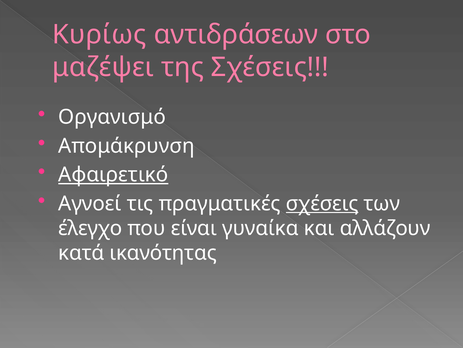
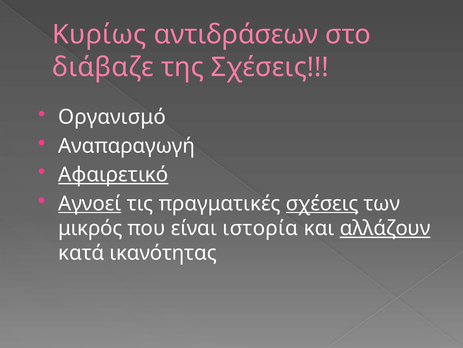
μαζέψει: μαζέψει -> διάβαζε
Απομάκρυνση: Απομάκρυνση -> Αναπαραγωγή
Αγνοεί underline: none -> present
έλεγχο: έλεγχο -> μικρός
γυναίκα: γυναίκα -> ιστορία
αλλάζουν underline: none -> present
